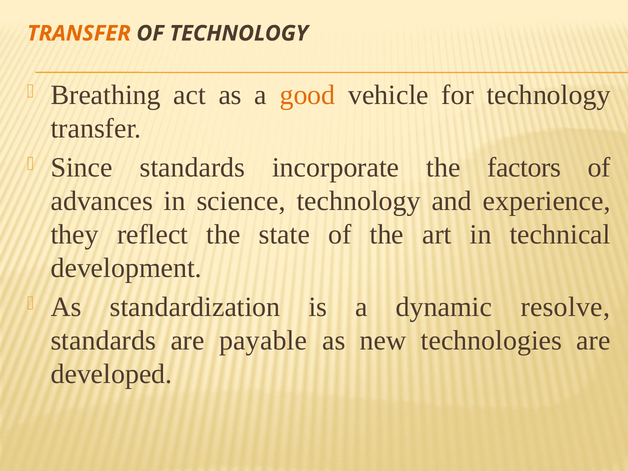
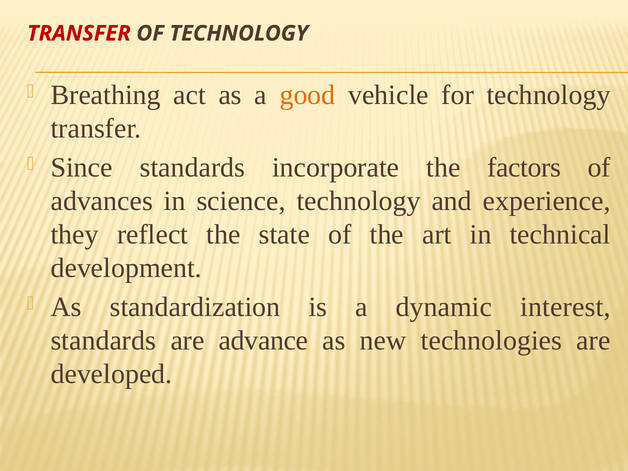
TRANSFER at (79, 33) colour: orange -> red
resolve: resolve -> interest
payable: payable -> advance
